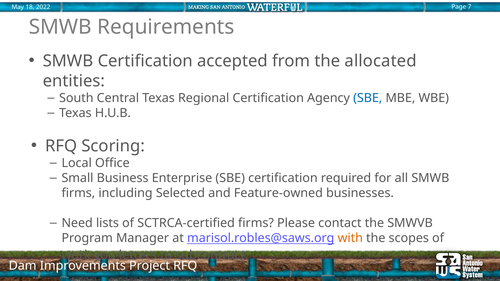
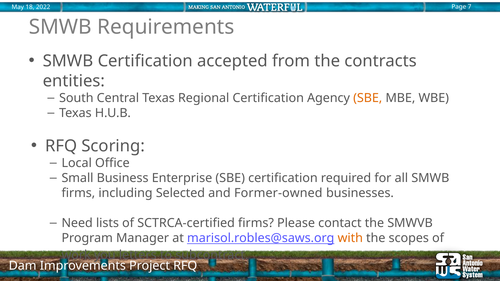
allocated: allocated -> contracts
SBE at (368, 98) colour: blue -> orange
Feature-owned: Feature-owned -> Former-owned
